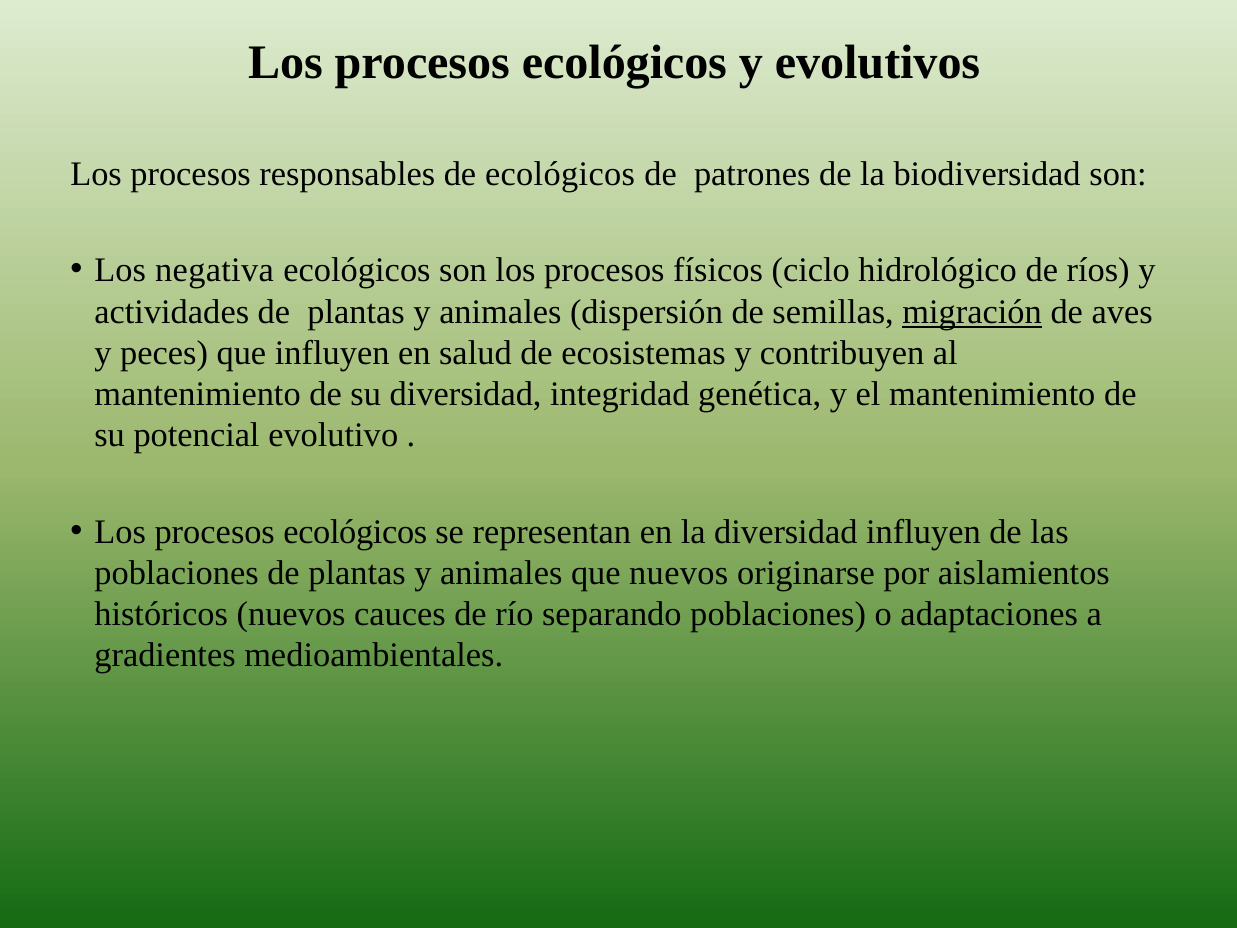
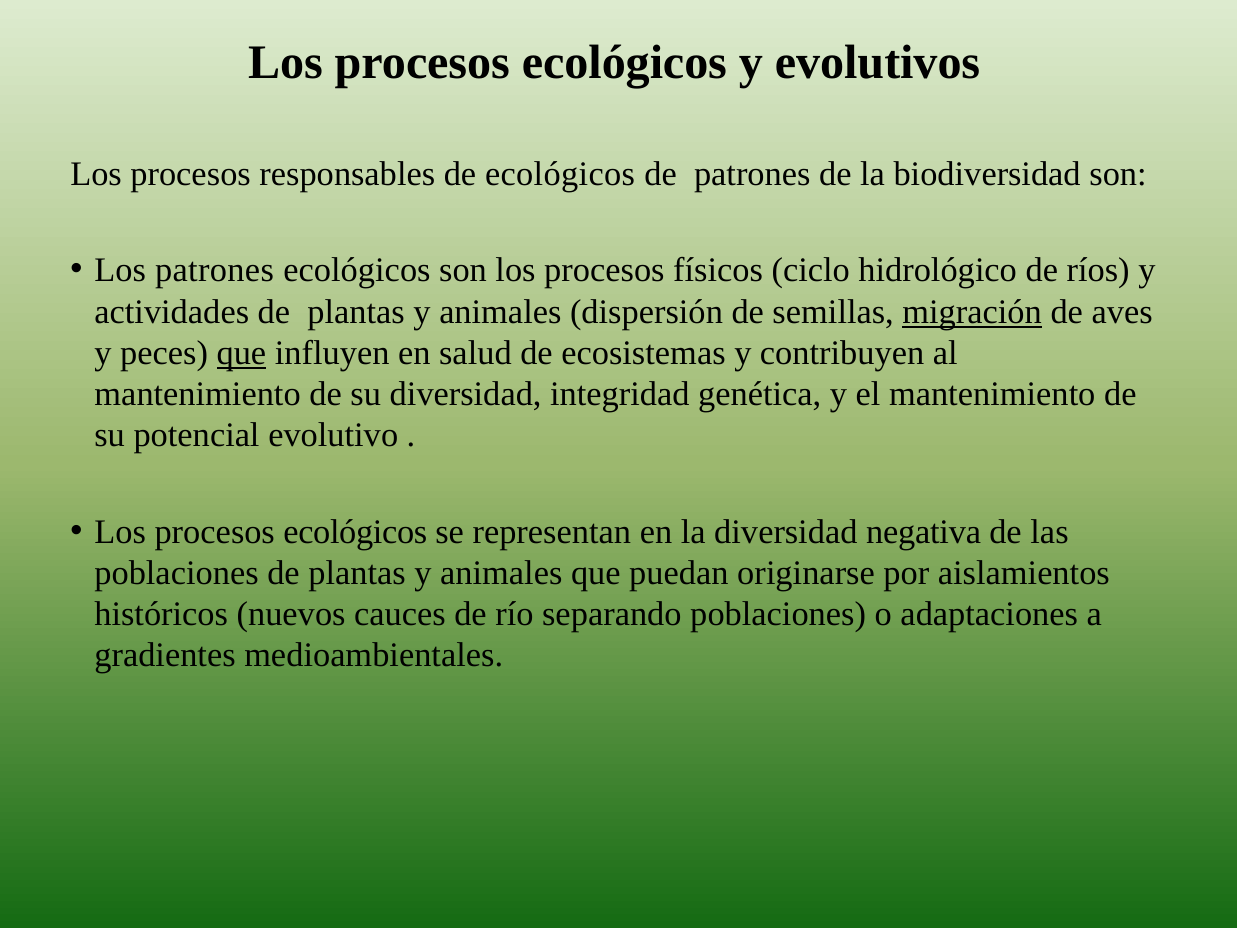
Los negativa: negativa -> patrones
que at (241, 353) underline: none -> present
diversidad influyen: influyen -> negativa
que nuevos: nuevos -> puedan
